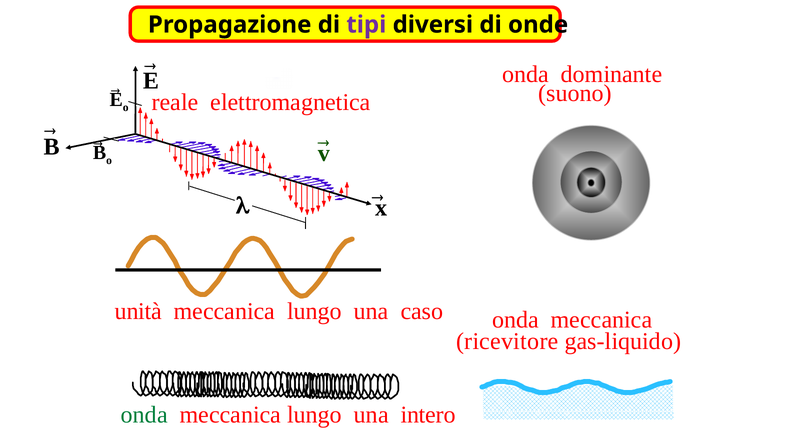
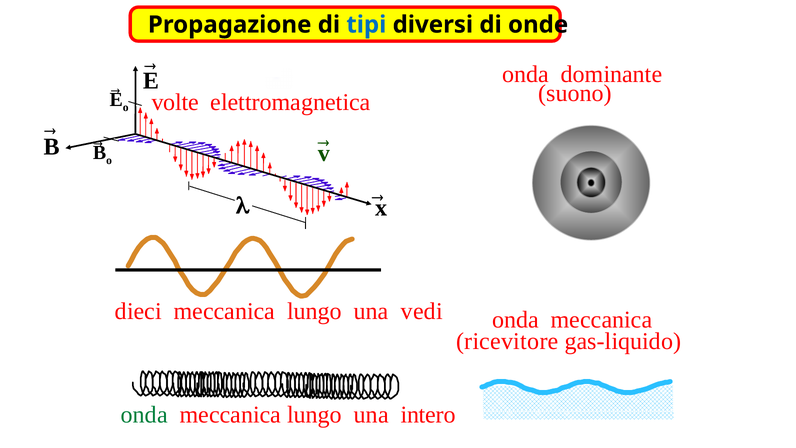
tipi colour: purple -> blue
reale: reale -> volte
unità: unità -> dieci
caso: caso -> vedi
